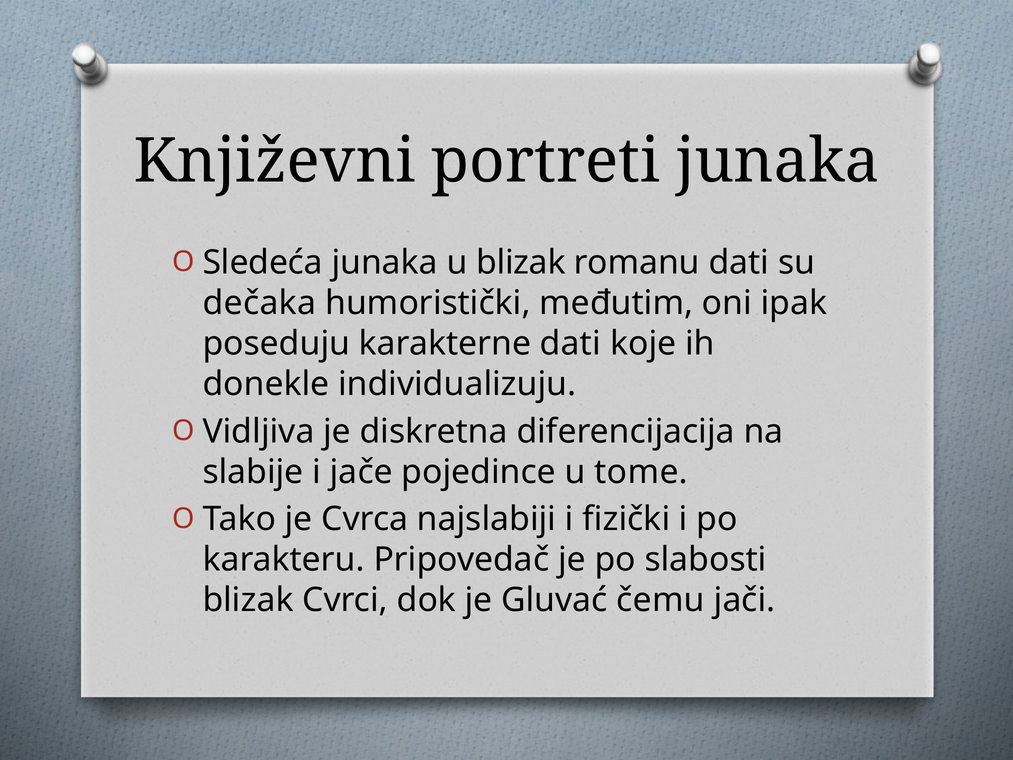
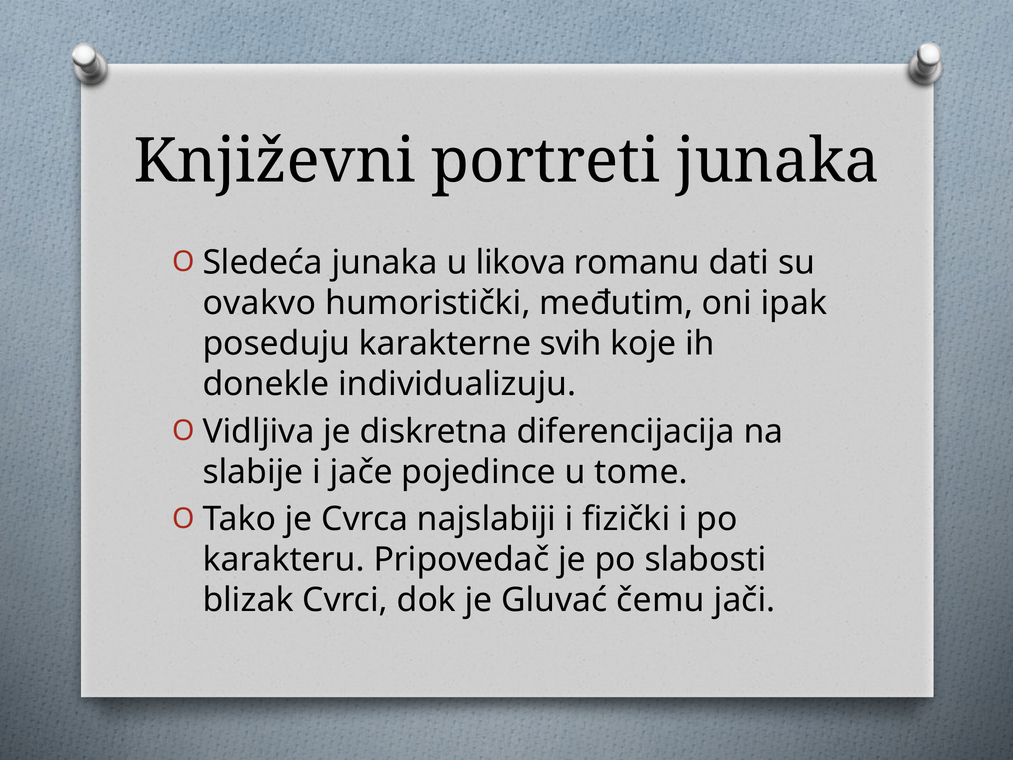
u blizak: blizak -> likova
dečaka: dečaka -> ovakvo
karakterne dati: dati -> svih
